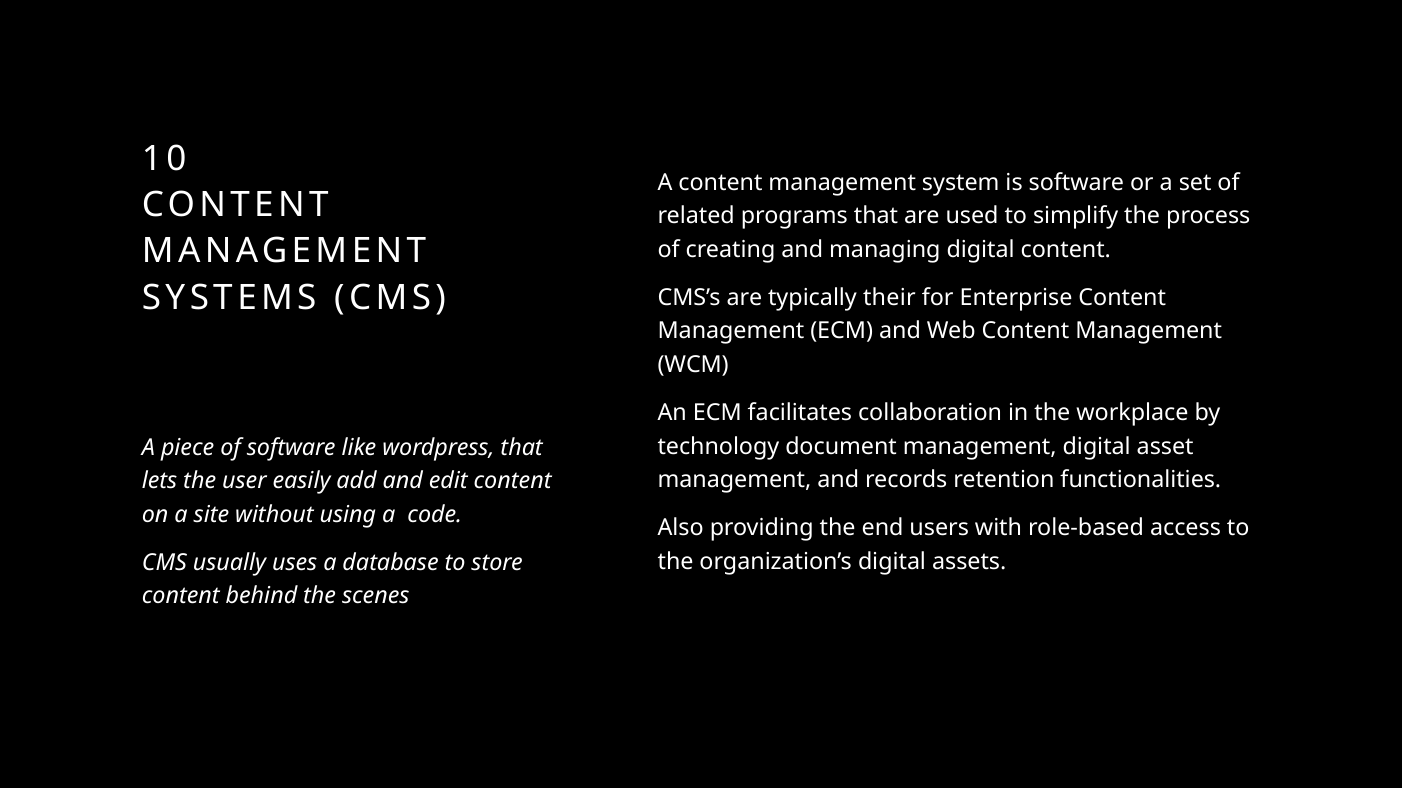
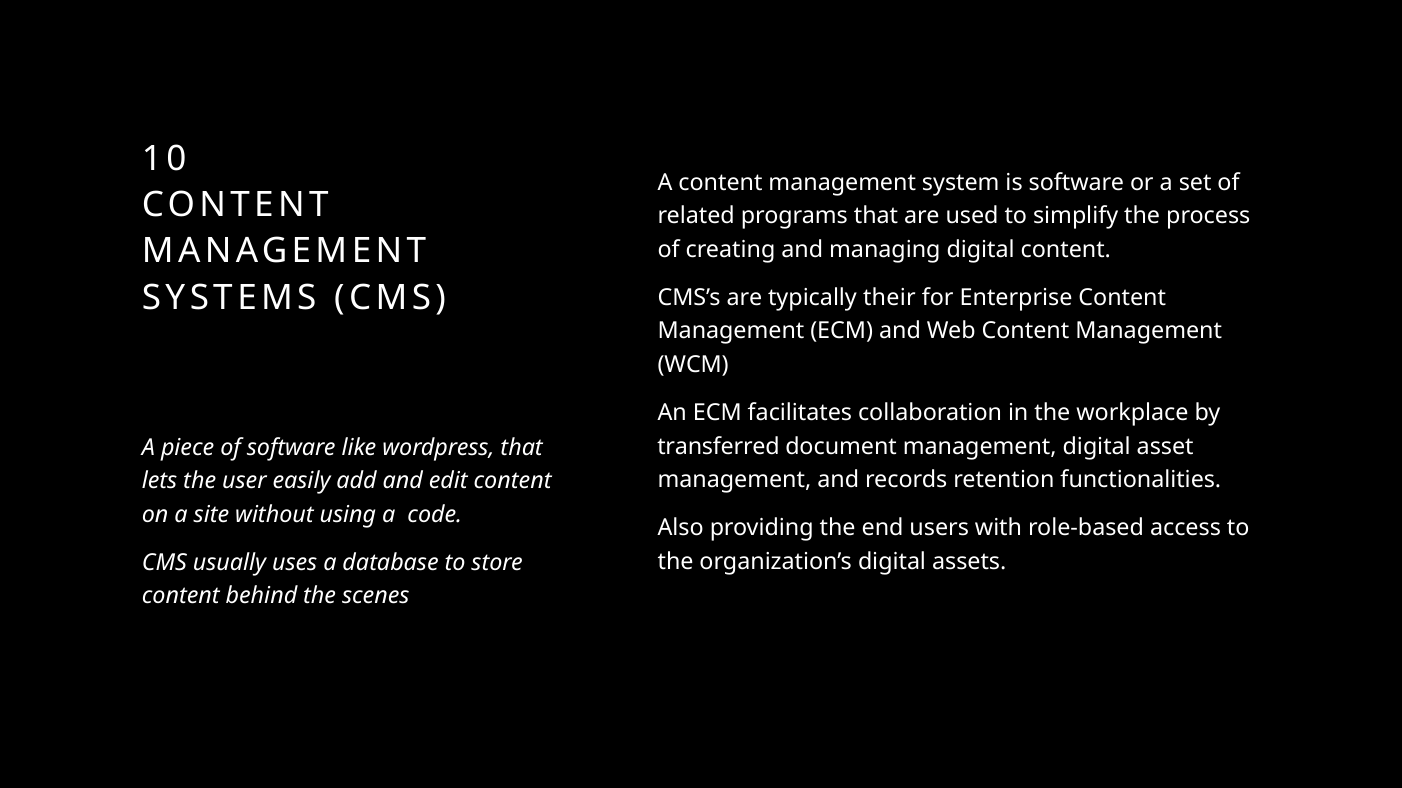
technology: technology -> transferred
